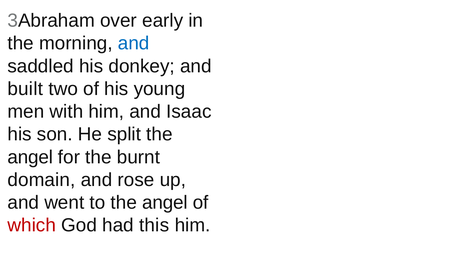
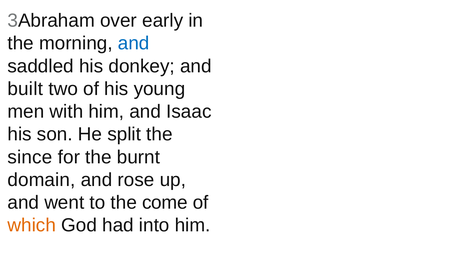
angel at (30, 157): angel -> since
to the angel: angel -> come
which colour: red -> orange
this: this -> into
